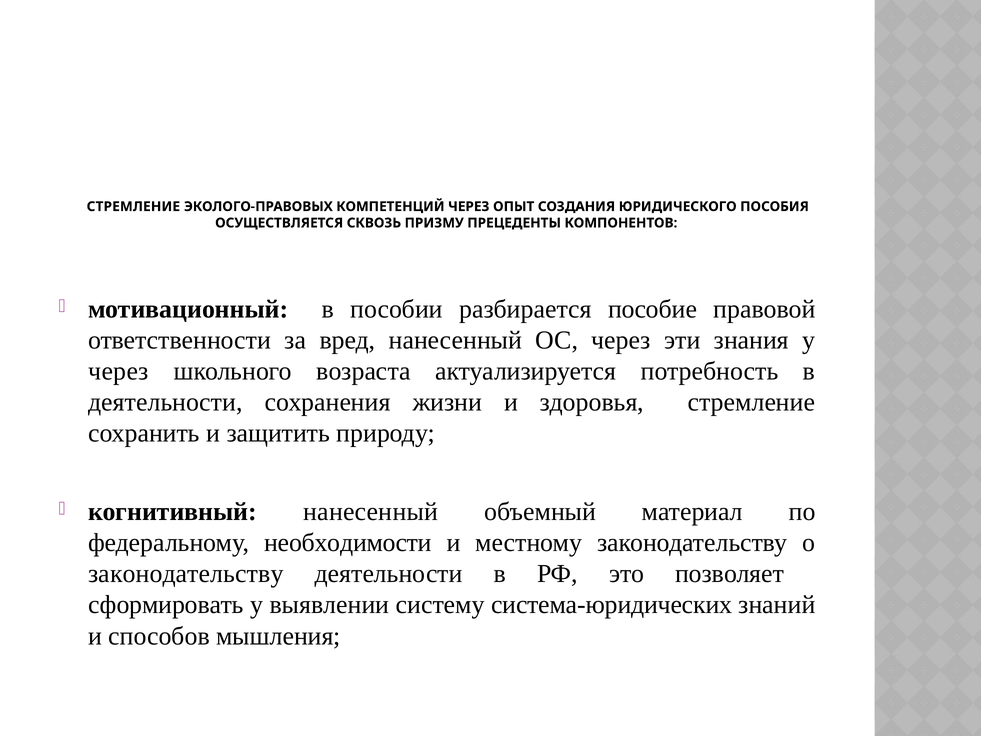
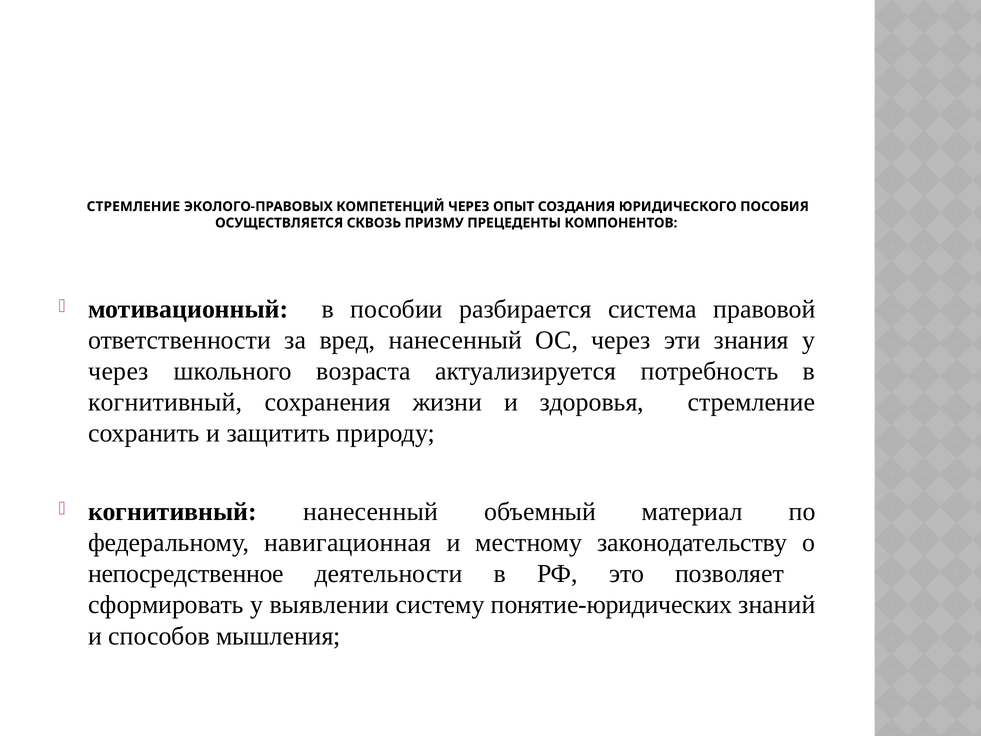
пособие: пособие -> система
деятельности at (165, 402): деятельности -> когнитивный
необходимости: необходимости -> навигационная
законодательству at (186, 574): законодательству -> непосредственное
система-юридических: система-юридических -> понятие-юридических
